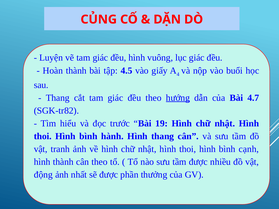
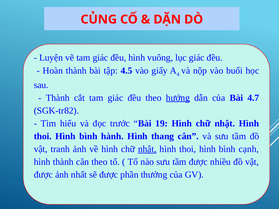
Thang at (58, 98): Thang -> Thành
nhật at (147, 149) underline: none -> present
động at (43, 175): động -> được
